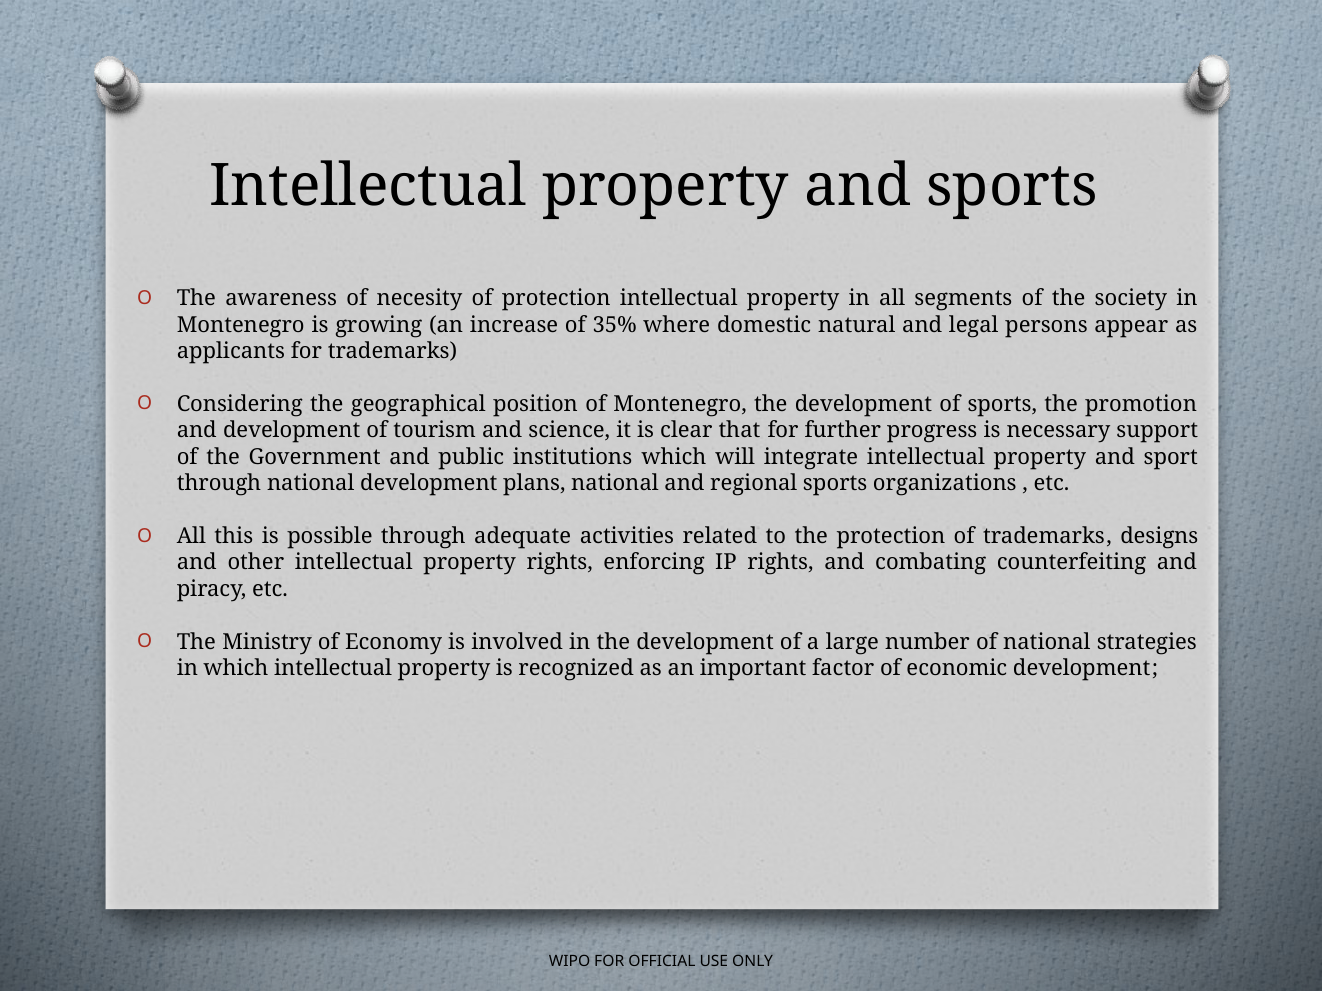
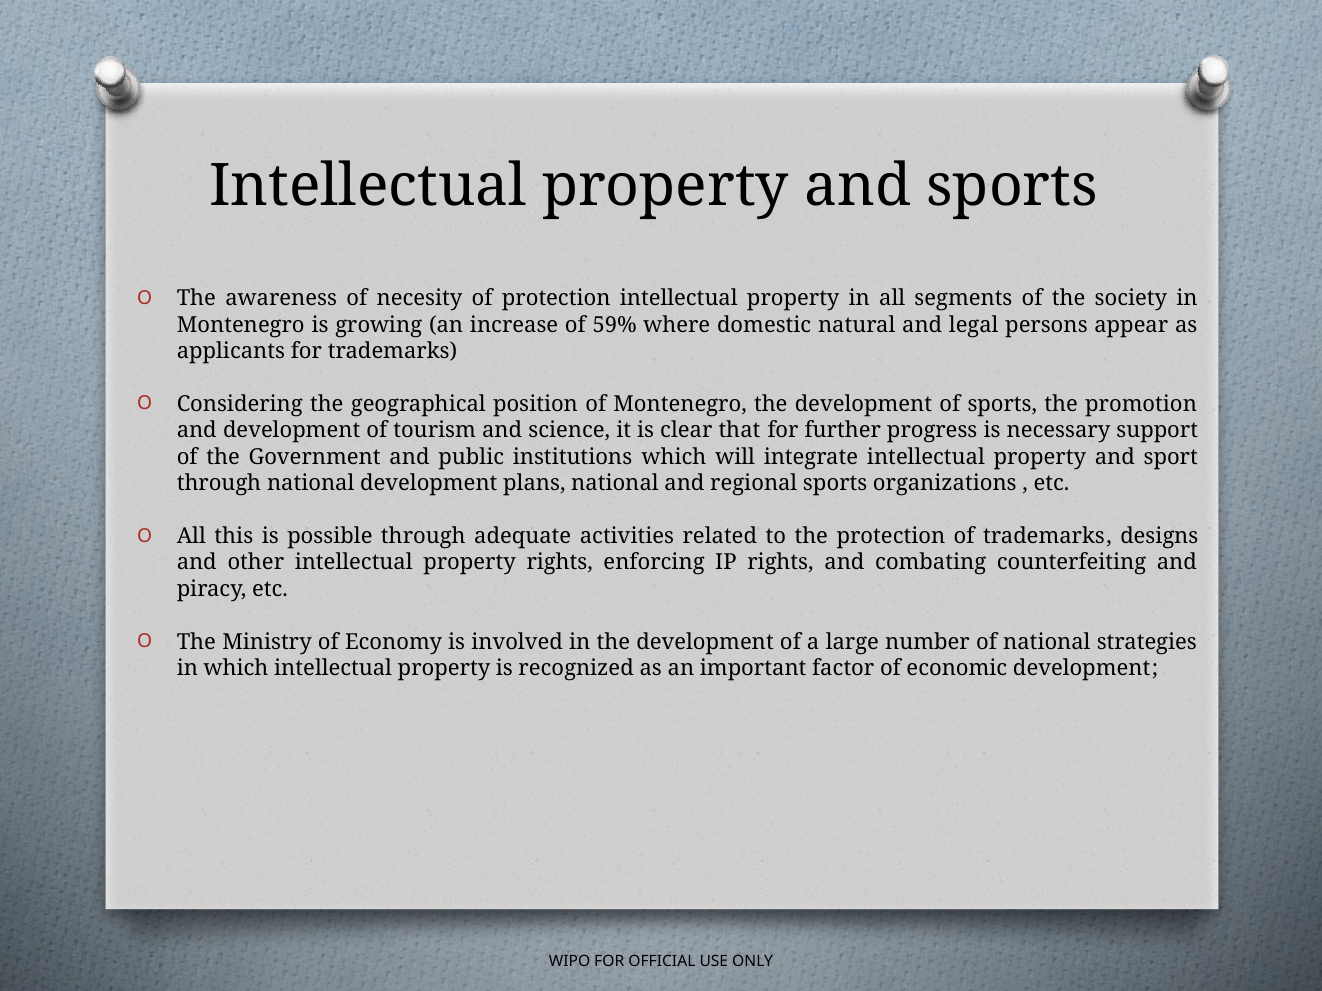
35%: 35% -> 59%
